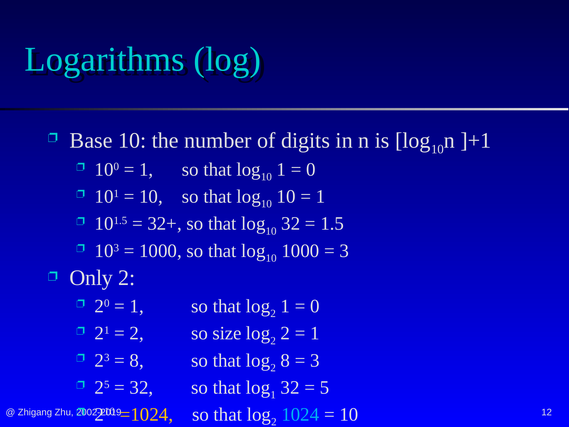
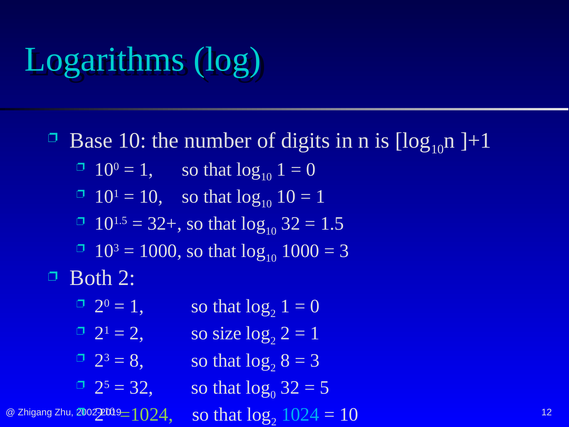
Only: Only -> Both
log 1: 1 -> 0
=1024 colour: yellow -> light green
